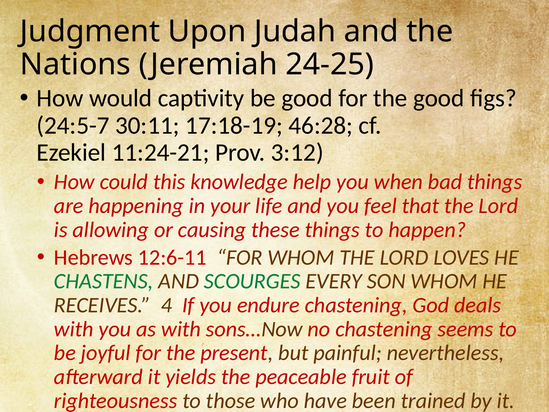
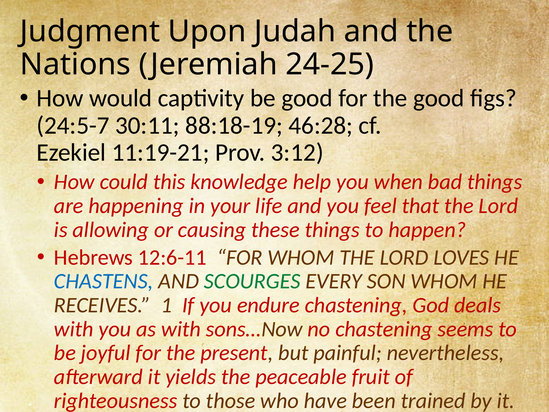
17:18-19: 17:18-19 -> 88:18-19
11:24-21: 11:24-21 -> 11:19-21
CHASTENS colour: green -> blue
4: 4 -> 1
